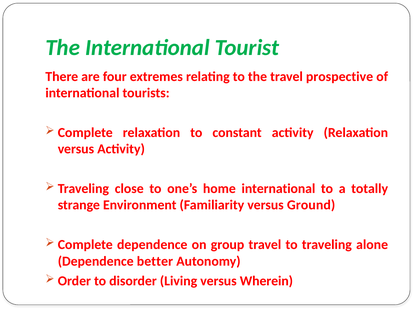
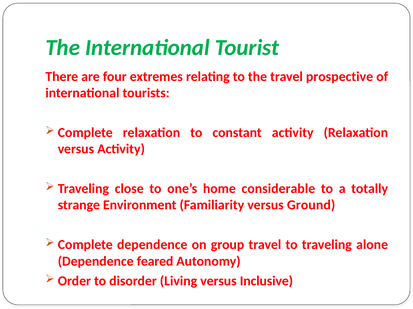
home international: international -> considerable
better: better -> feared
Wherein: Wherein -> Inclusive
